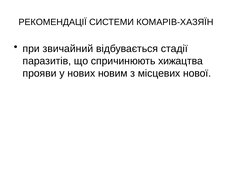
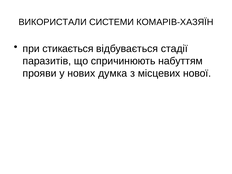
РЕКОМЕНДАЦІЇ: РЕКОМЕНДАЦІЇ -> ВИКОРИСТАЛИ
звичайний: звичайний -> стикається
хижацтва: хижацтва -> набуттям
новим: новим -> думка
